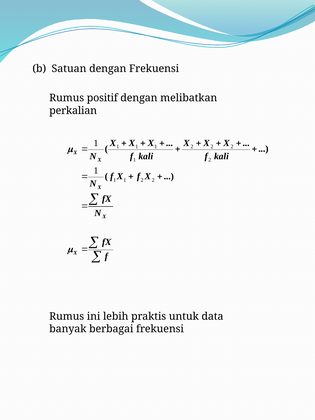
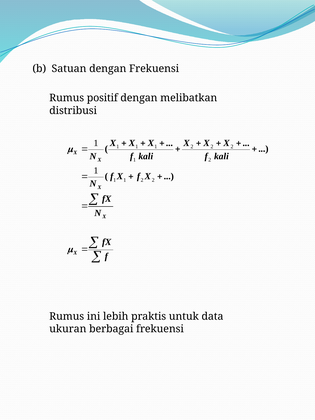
perkalian: perkalian -> distribusi
banyak: banyak -> ukuran
